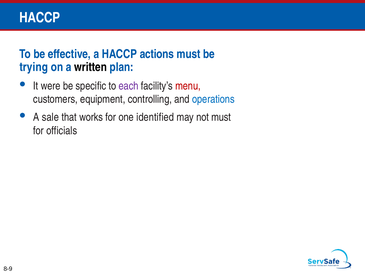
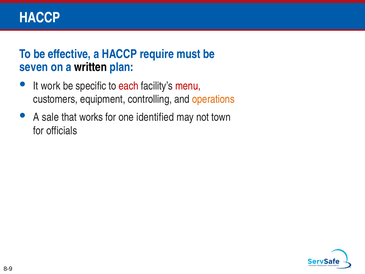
actions: actions -> require
trying: trying -> seven
were: were -> work
each colour: purple -> red
operations colour: blue -> orange
not must: must -> town
